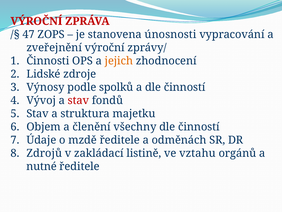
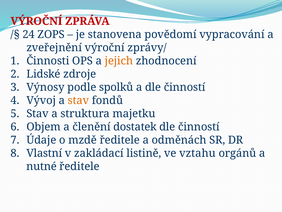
47: 47 -> 24
únosnosti: únosnosti -> povědomí
stav at (78, 100) colour: red -> orange
všechny: všechny -> dostatek
Zdrojů: Zdrojů -> Vlastní
